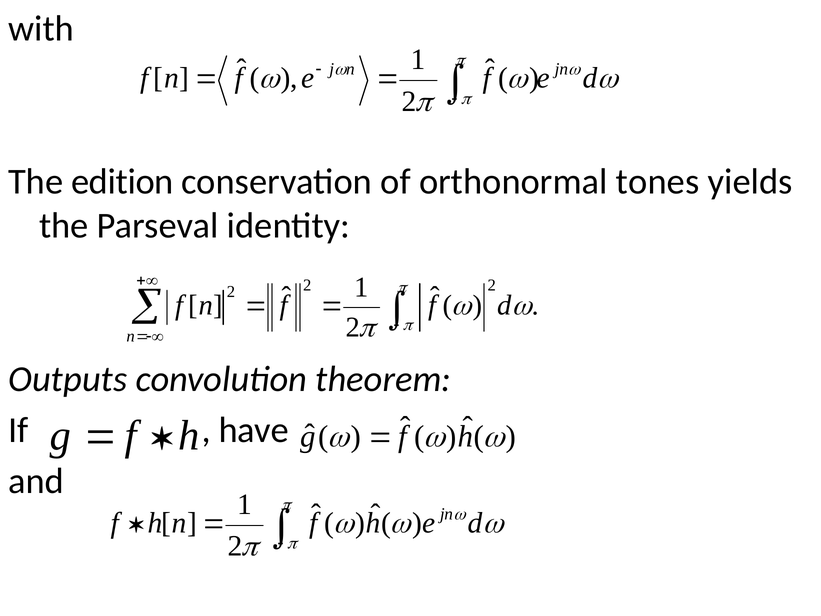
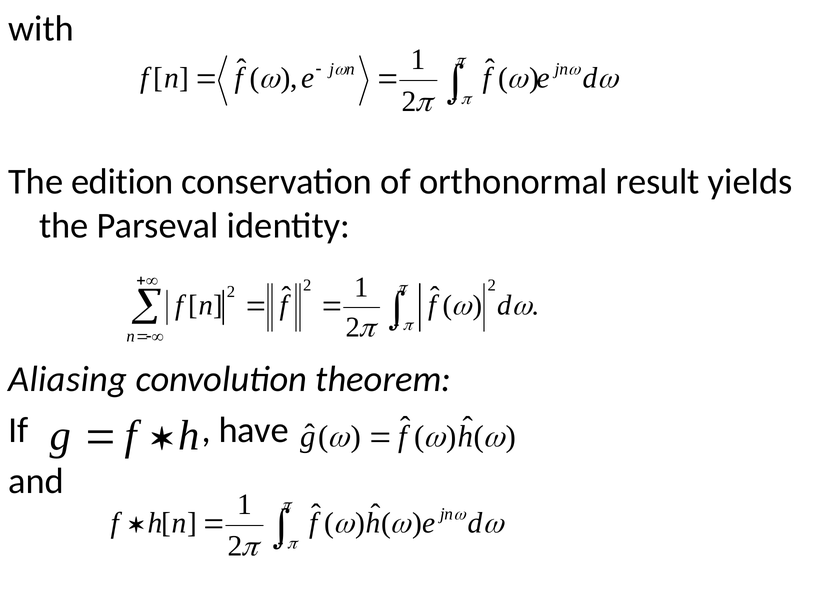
tones: tones -> result
Outputs: Outputs -> Aliasing
